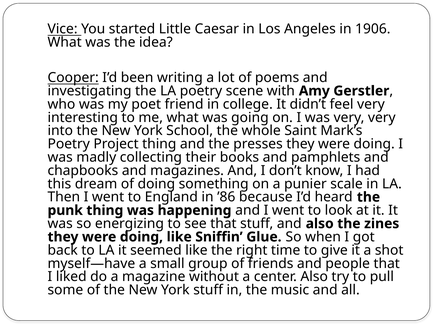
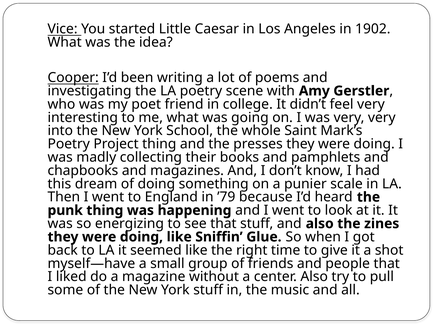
1906: 1906 -> 1902
’86: ’86 -> ’79
